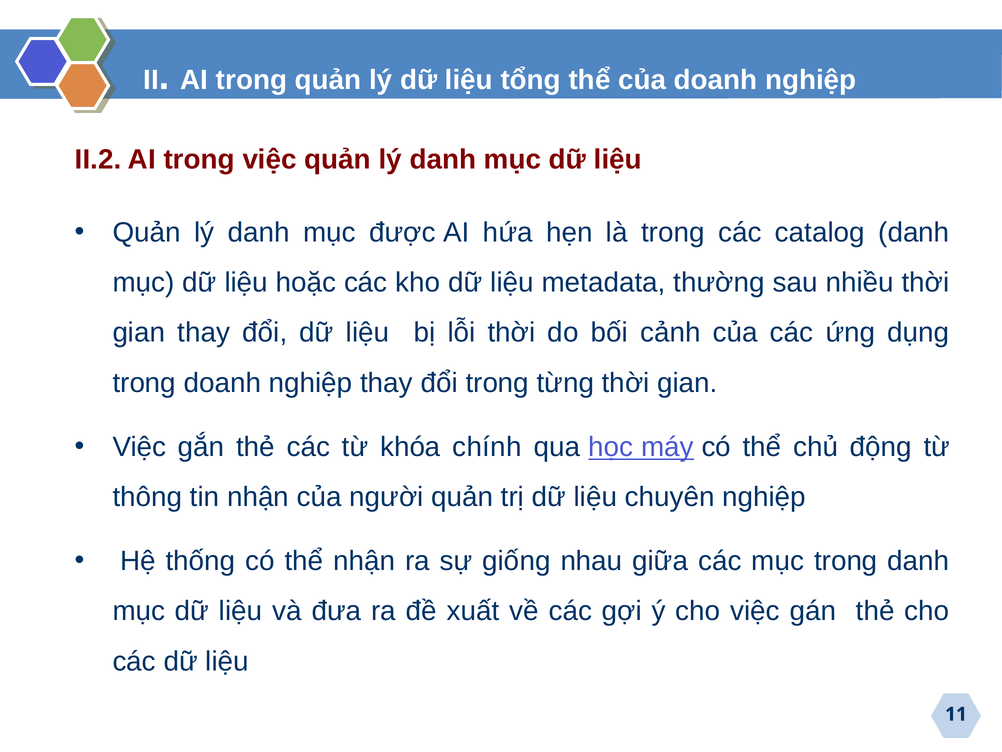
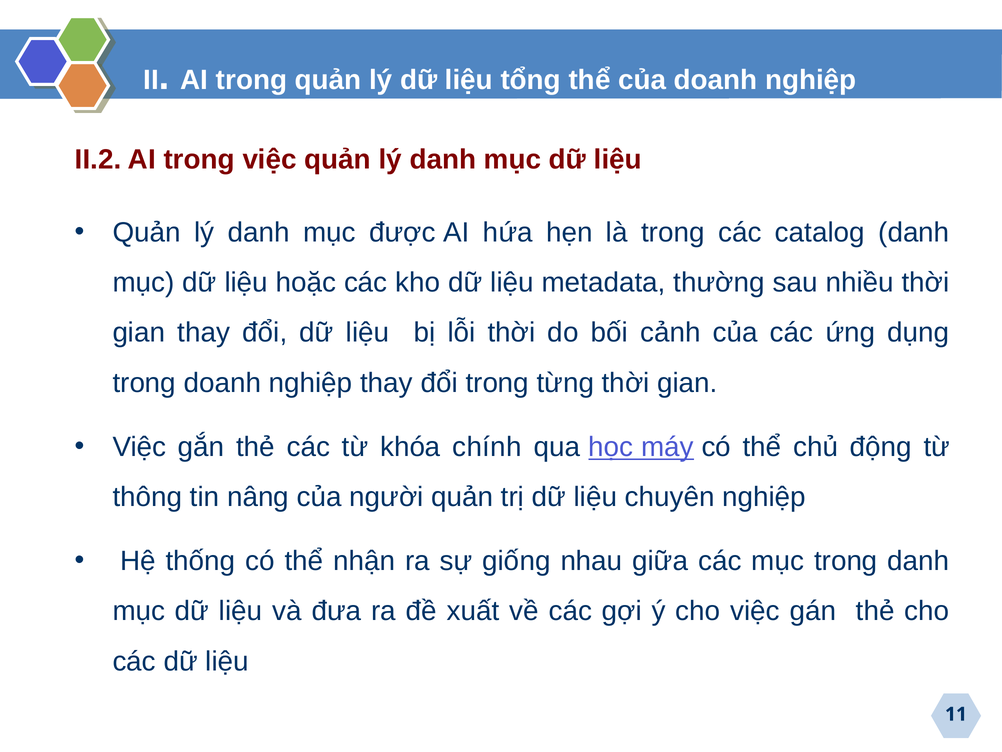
tin nhận: nhận -> nâng
